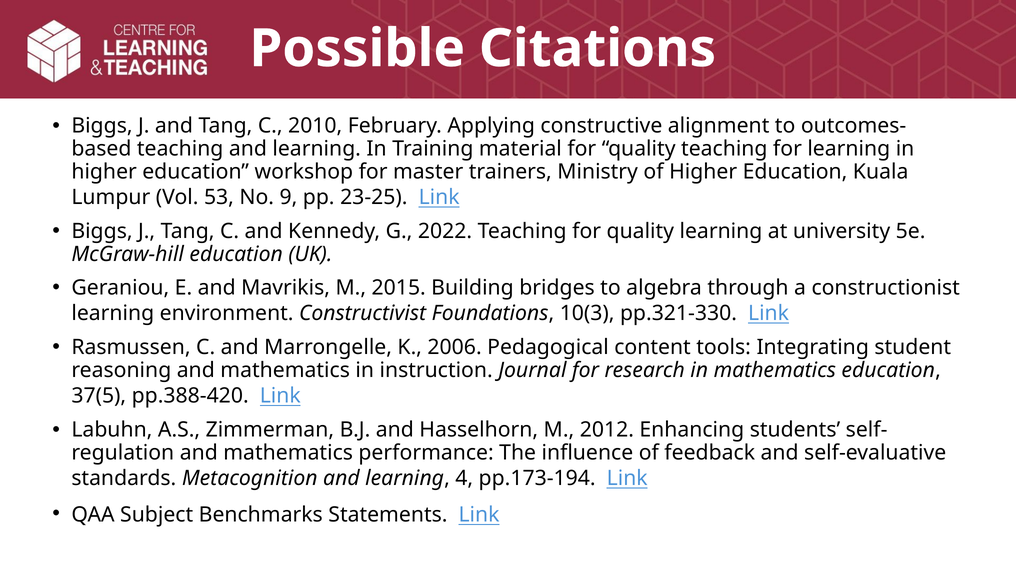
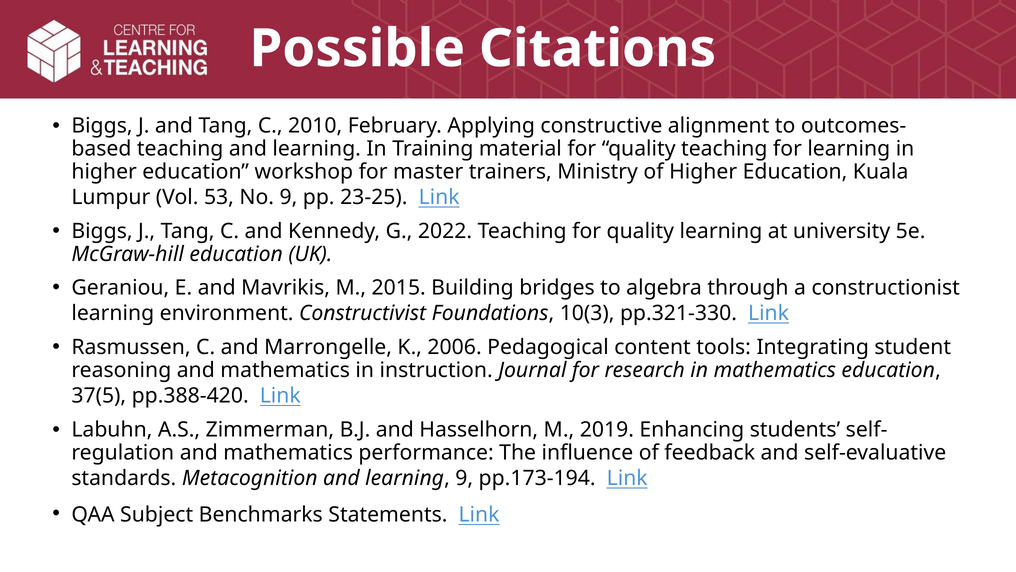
2012: 2012 -> 2019
learning 4: 4 -> 9
